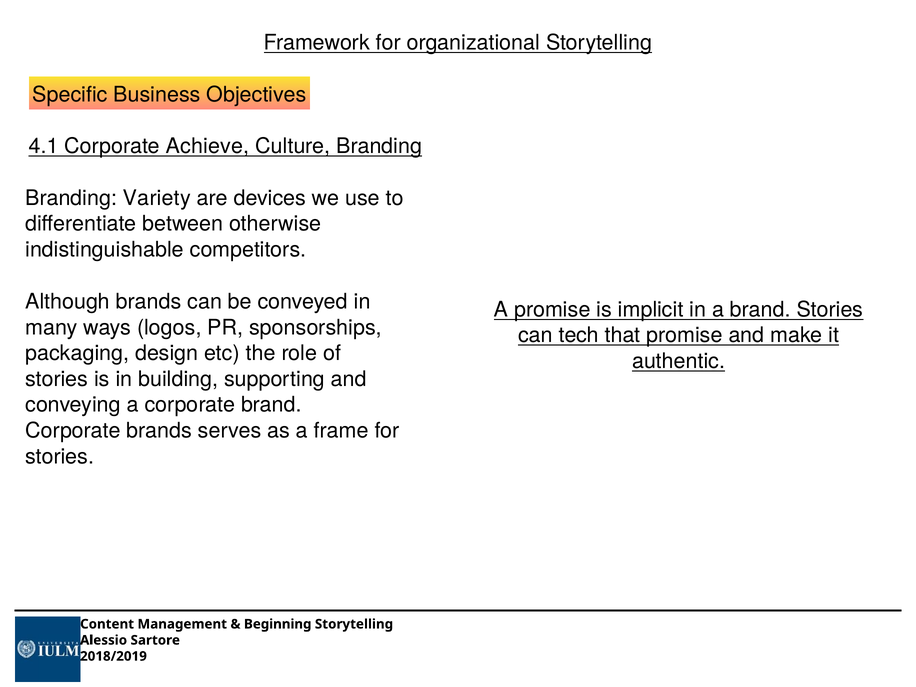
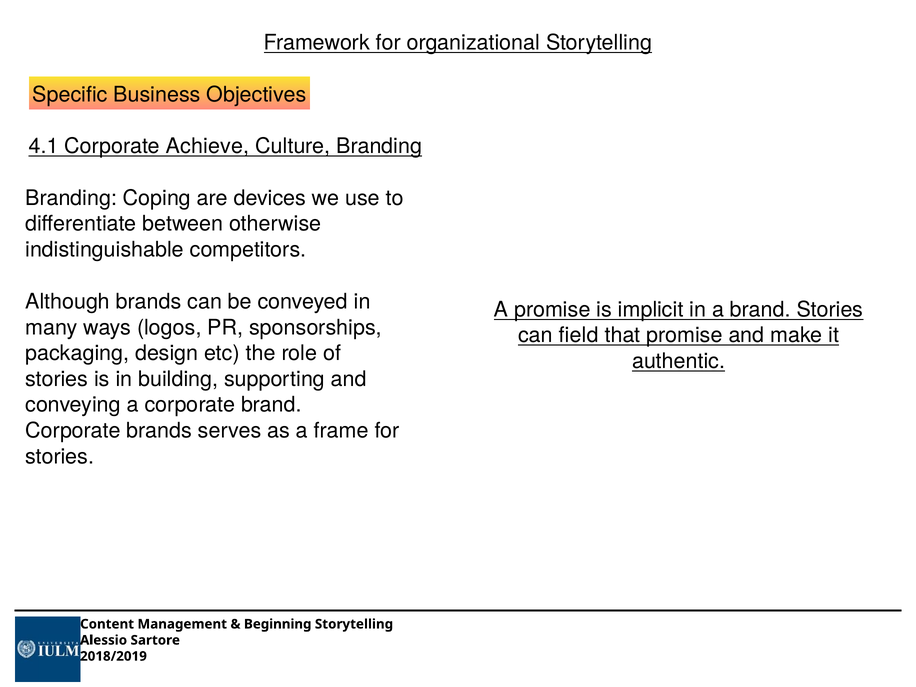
Variety: Variety -> Coping
tech: tech -> field
